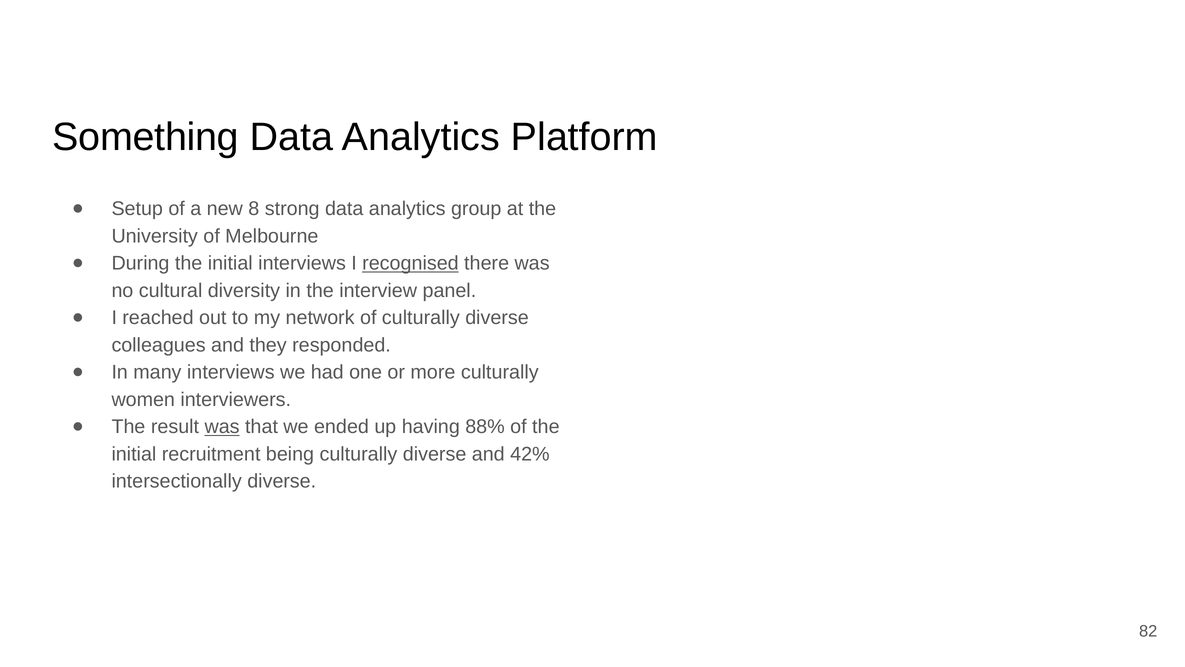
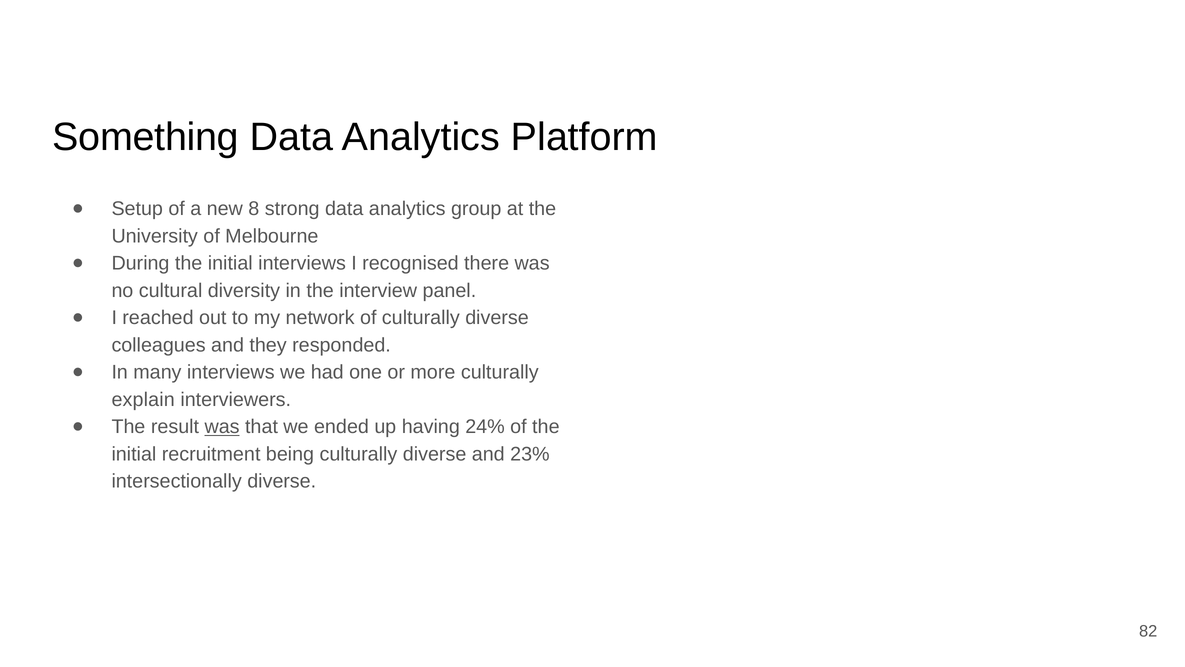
recognised underline: present -> none
women: women -> explain
88%: 88% -> 24%
42%: 42% -> 23%
